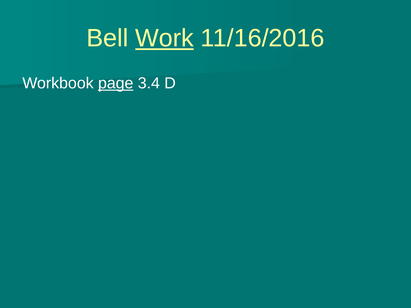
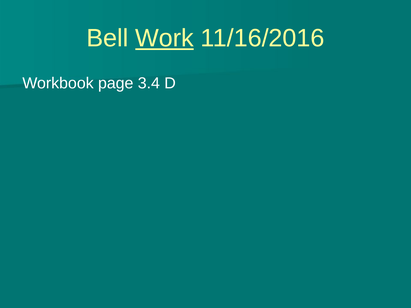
page underline: present -> none
